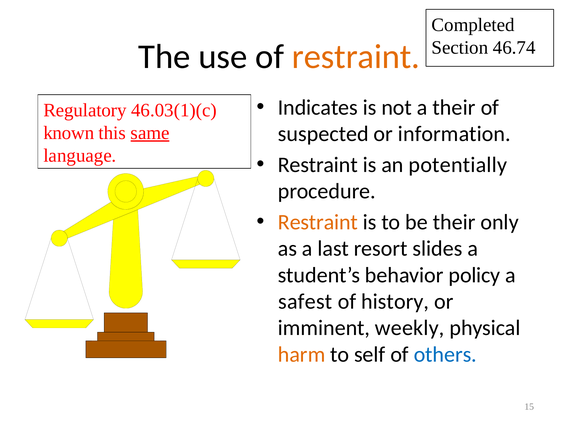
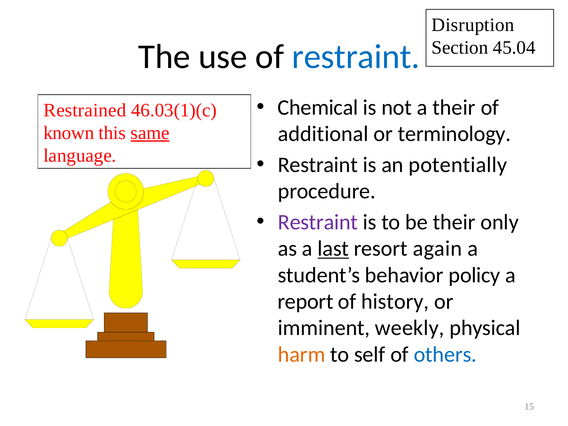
Completed: Completed -> Disruption
46.74: 46.74 -> 45.04
restraint at (356, 57) colour: orange -> blue
Indicates: Indicates -> Chemical
Regulatory: Regulatory -> Restrained
suspected: suspected -> additional
information: information -> terminology
Restraint at (318, 222) colour: orange -> purple
last underline: none -> present
slides: slides -> again
safest: safest -> report
